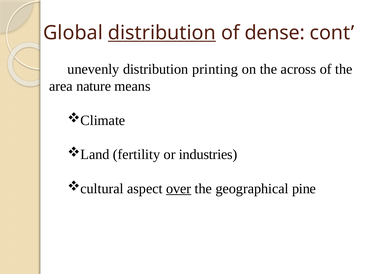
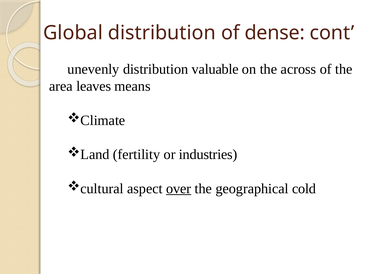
distribution at (162, 33) underline: present -> none
printing: printing -> valuable
nature: nature -> leaves
pine: pine -> cold
